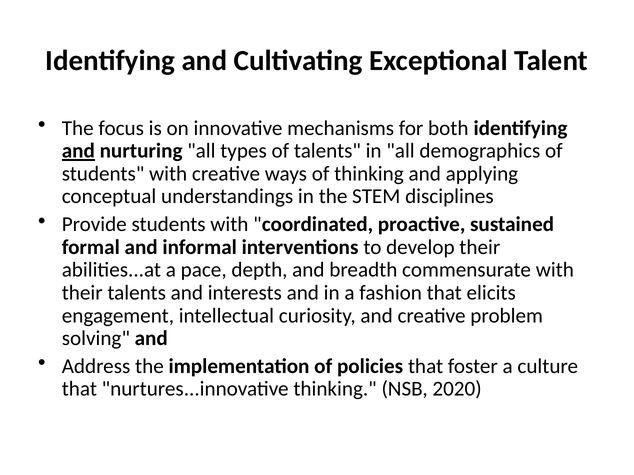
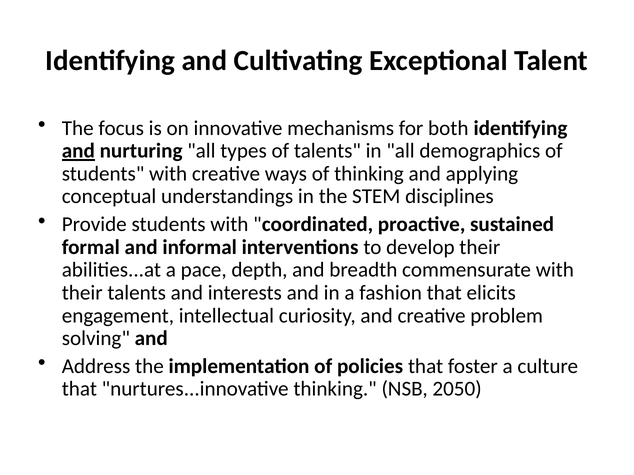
2020: 2020 -> 2050
